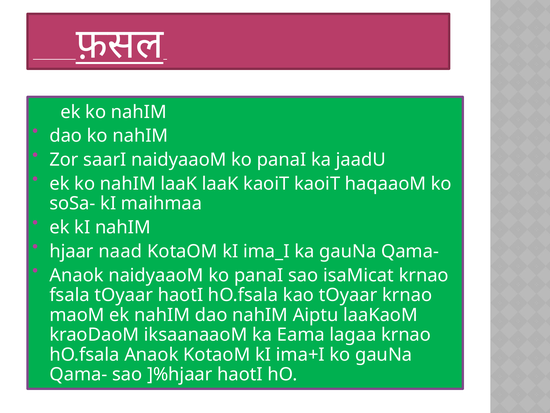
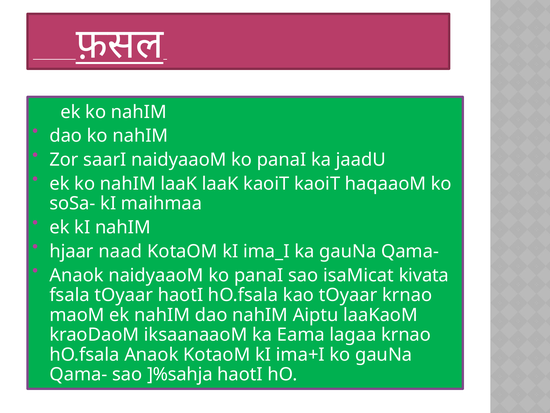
isaMicat krnao: krnao -> kivata
]%hjaar: ]%hjaar -> ]%sahja
